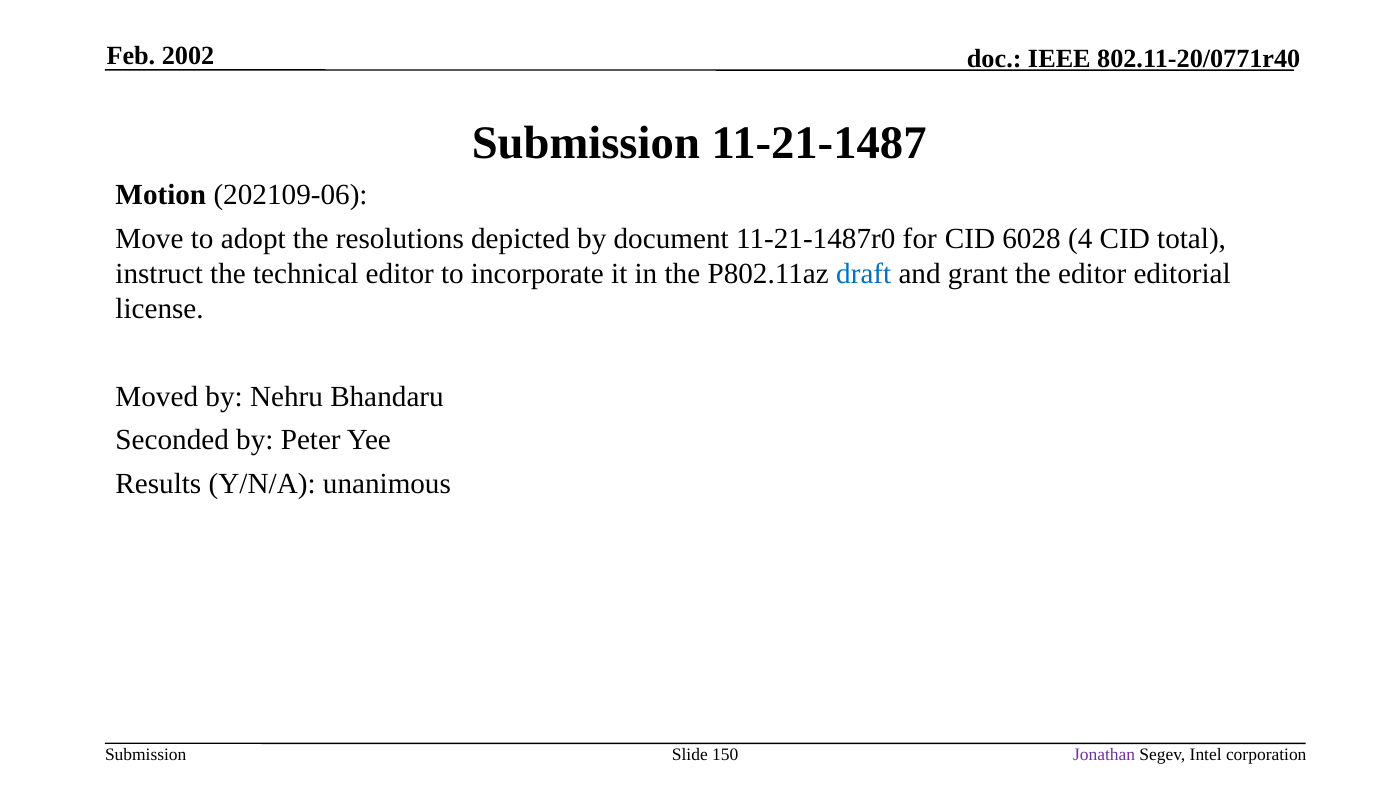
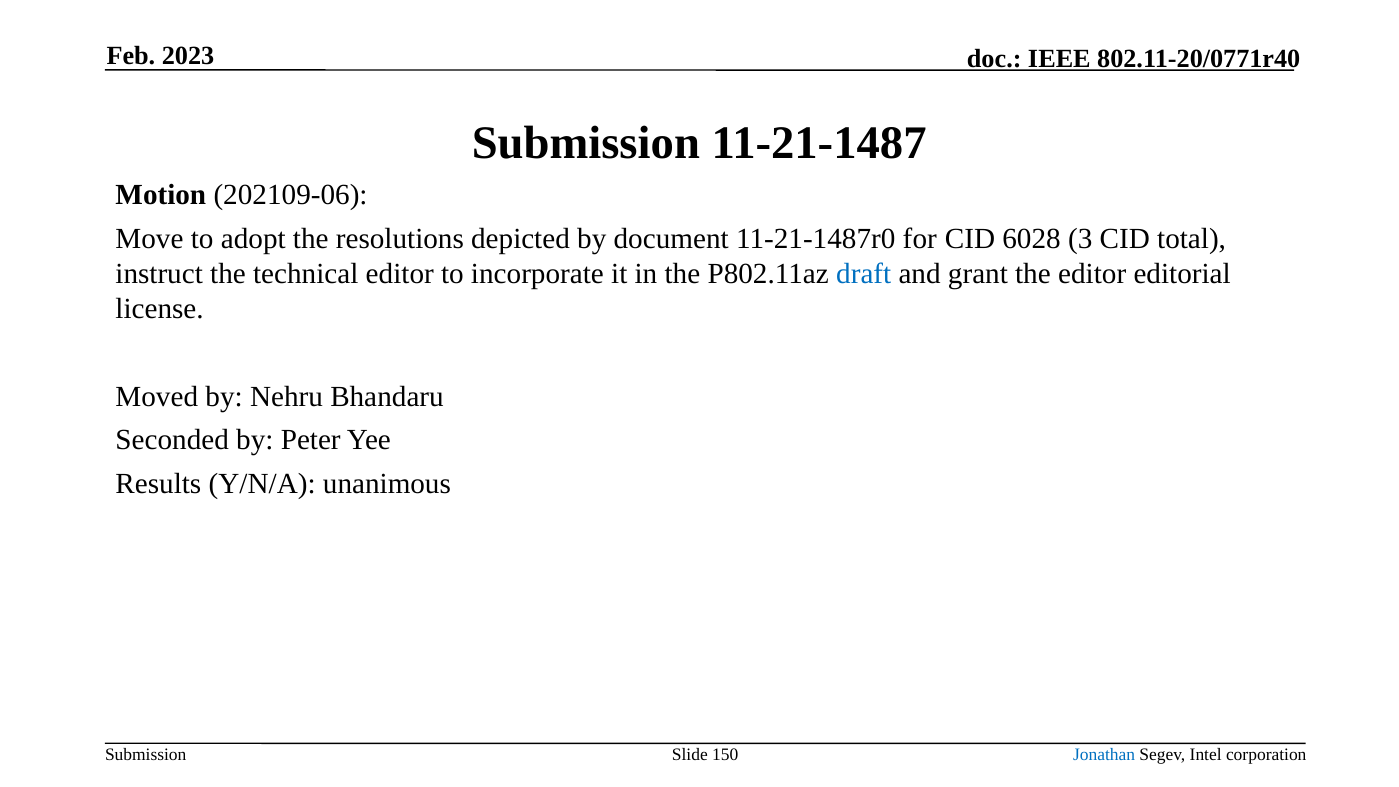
2002: 2002 -> 2023
4: 4 -> 3
Jonathan colour: purple -> blue
